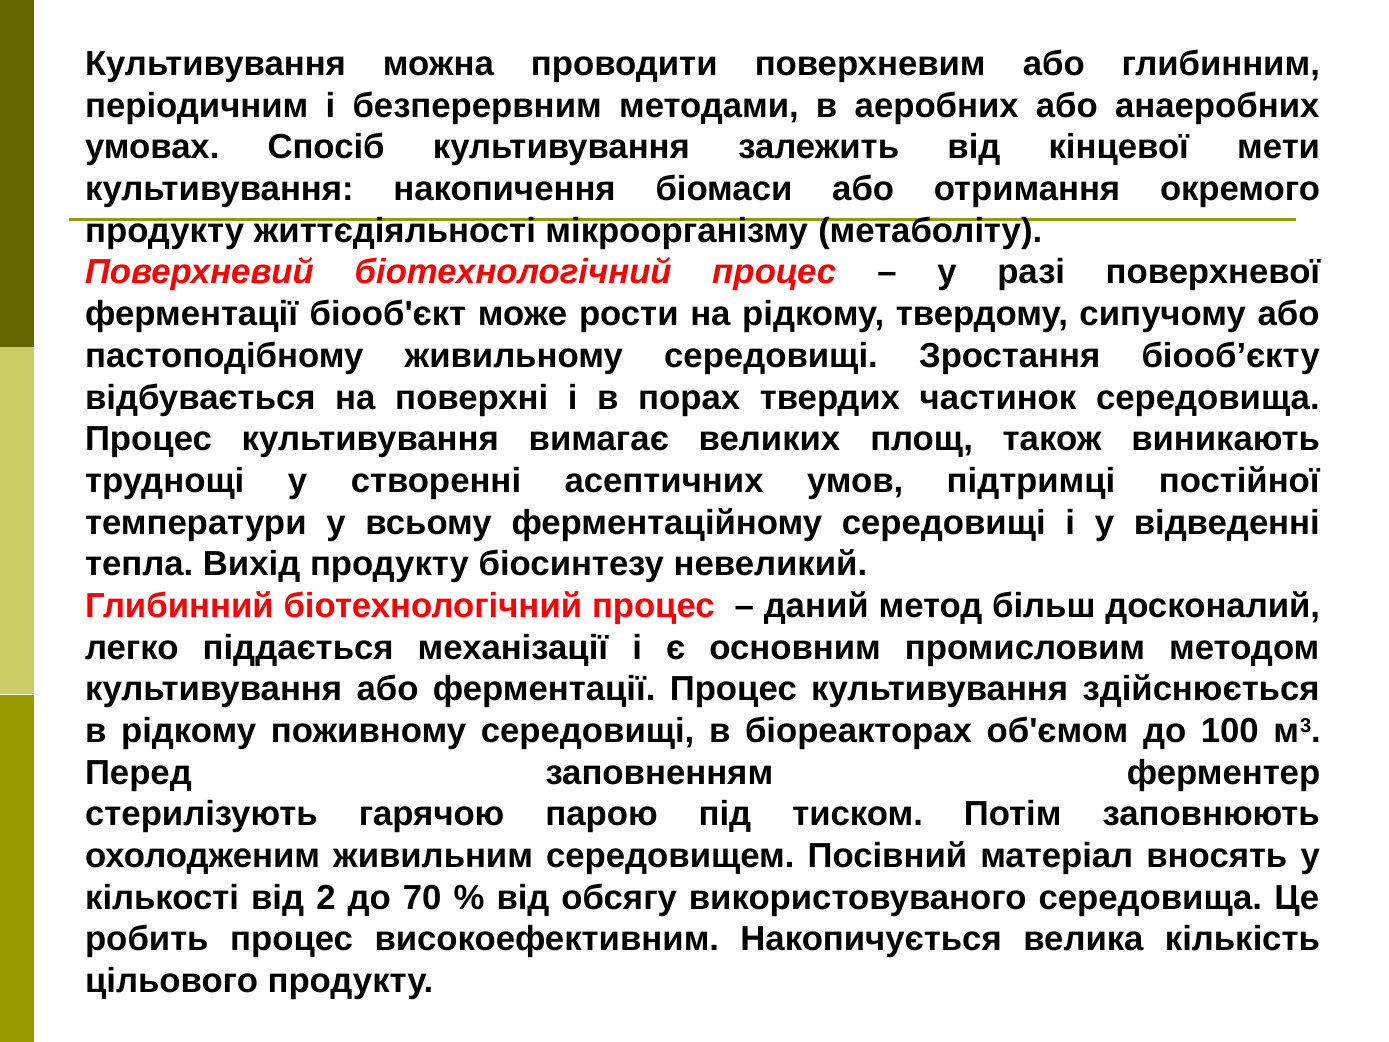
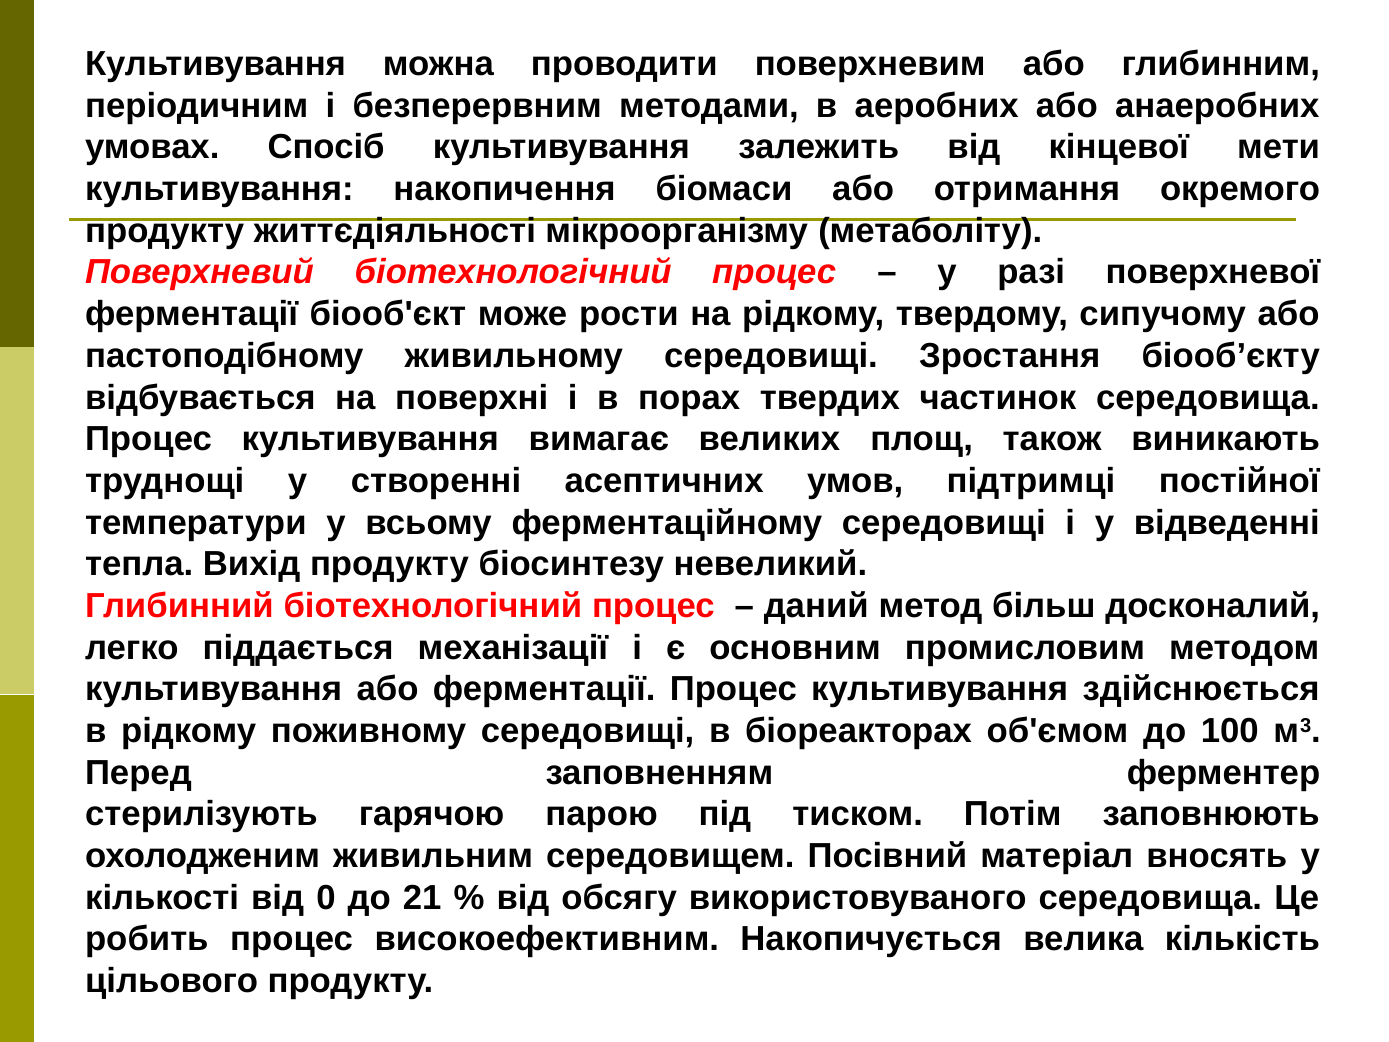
2: 2 -> 0
70: 70 -> 21
